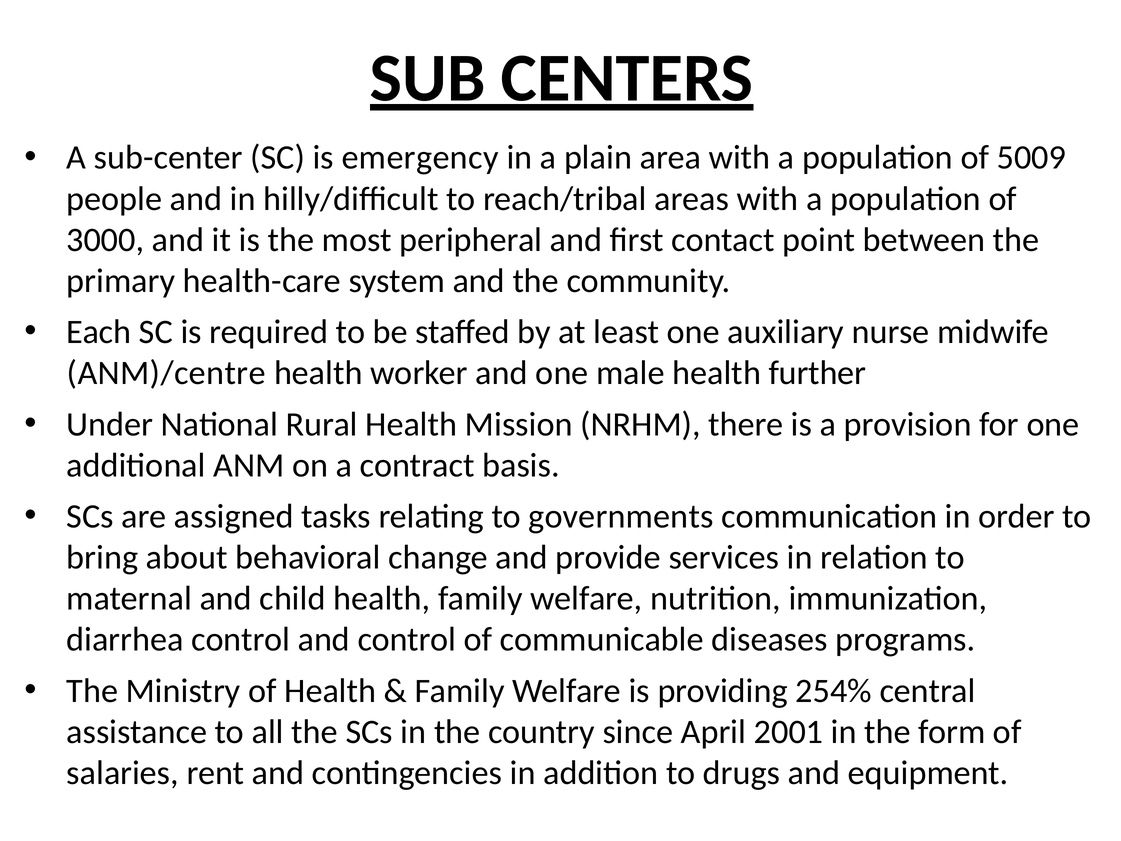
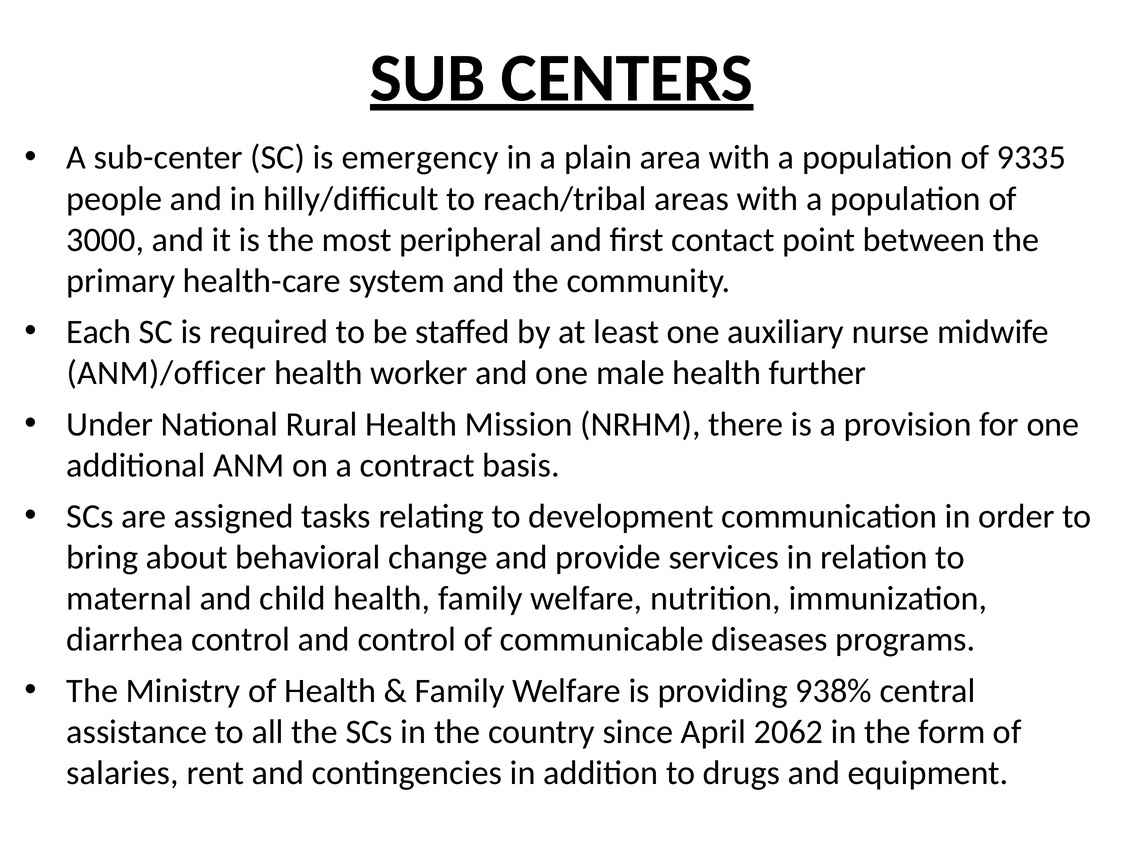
5009: 5009 -> 9335
ANM)/centre: ANM)/centre -> ANM)/officer
governments: governments -> development
254%: 254% -> 938%
2001: 2001 -> 2062
